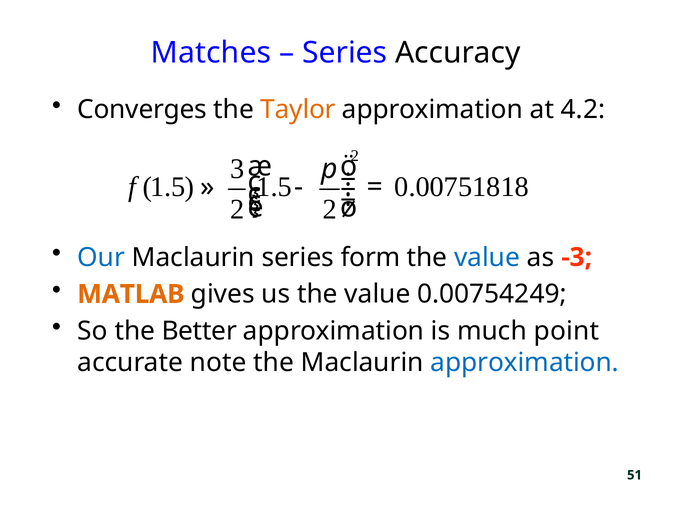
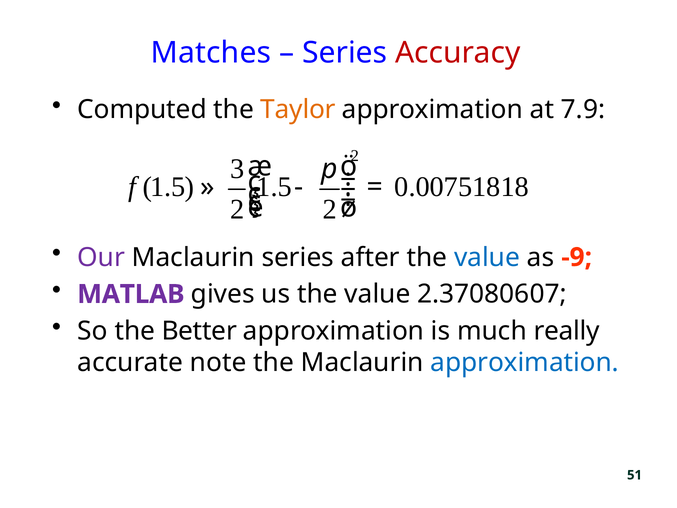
Accuracy colour: black -> red
Converges: Converges -> Computed
4.2: 4.2 -> 7.9
Our colour: blue -> purple
form: form -> after
-3: -3 -> -9
MATLAB colour: orange -> purple
0.00754249: 0.00754249 -> 2.37080607
point: point -> really
